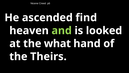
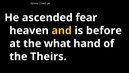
find: find -> fear
and colour: light green -> yellow
looked: looked -> before
